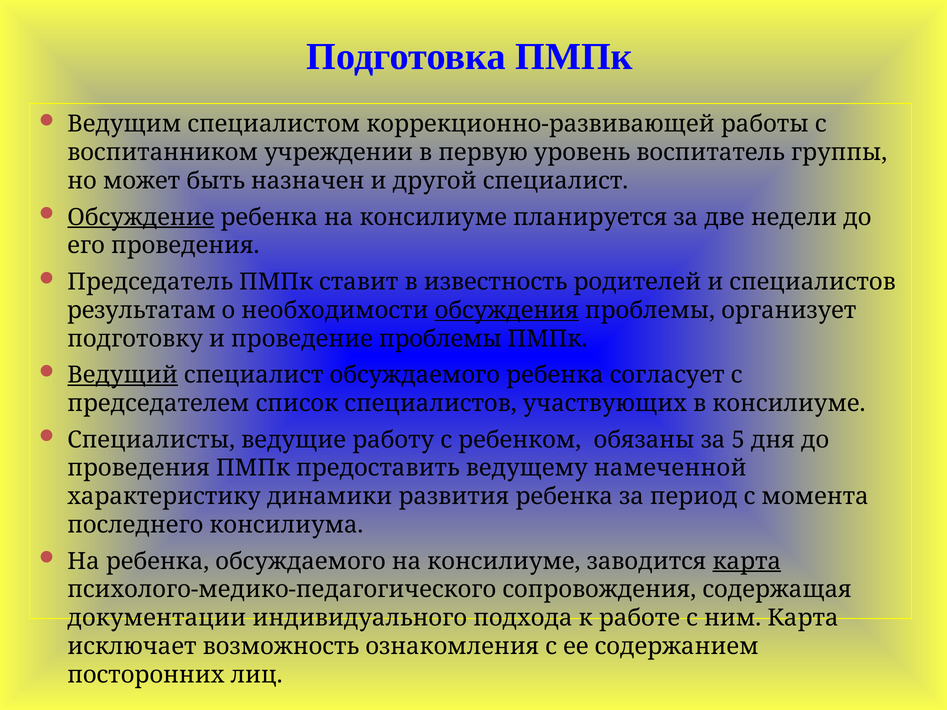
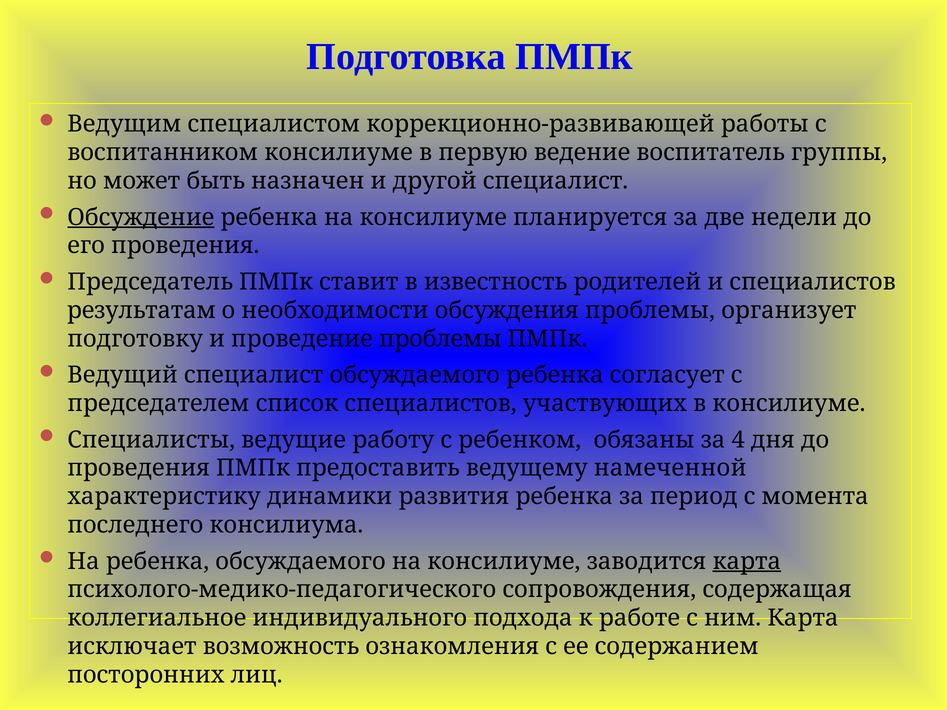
воспитанником учреждении: учреждении -> консилиуме
уровень: уровень -> ведение
обсуждения underline: present -> none
Ведущий underline: present -> none
5: 5 -> 4
документации: документации -> коллегиальное
